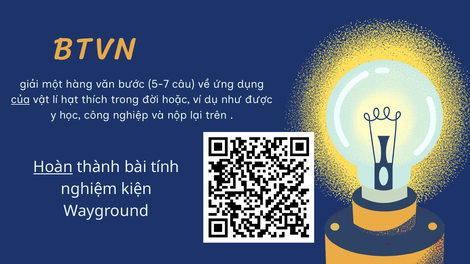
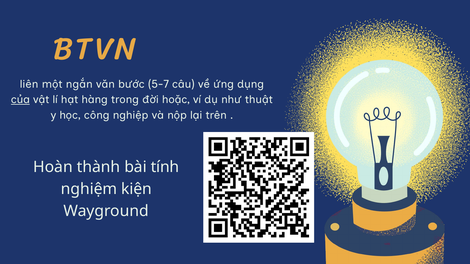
giải: giải -> liên
hàng: hàng -> ngắn
thích: thích -> hàng
được: được -> thuật
Hoàn underline: present -> none
